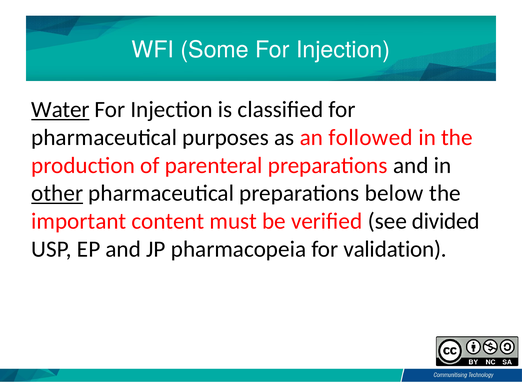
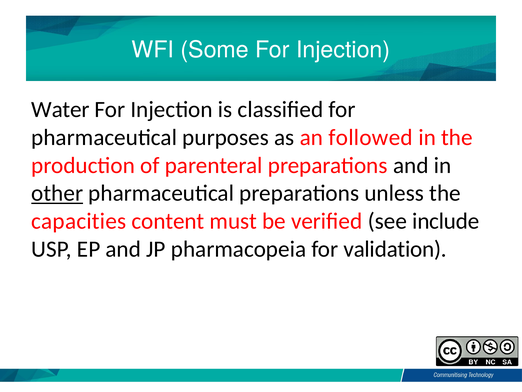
Water underline: present -> none
below: below -> unless
important: important -> capacities
divided: divided -> include
